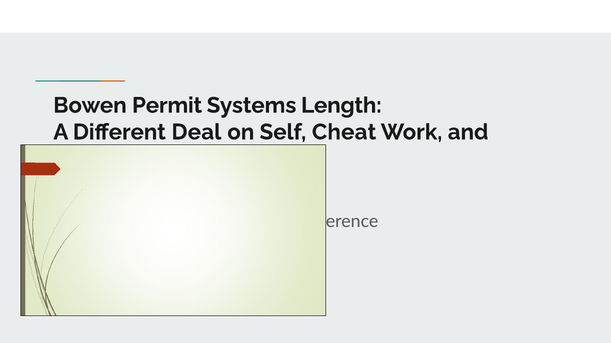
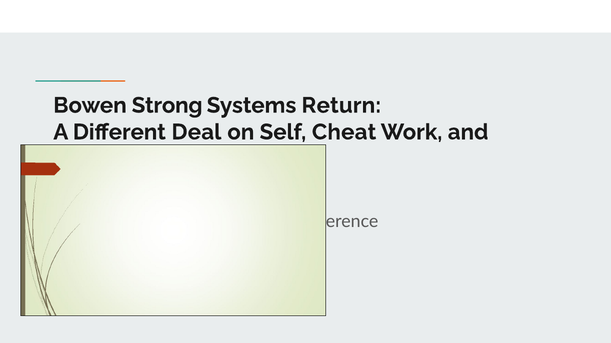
Permit: Permit -> Strong
Length: Length -> Return
